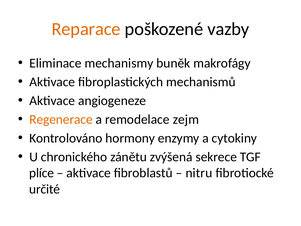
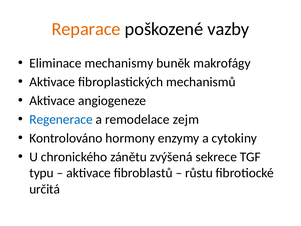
Regenerace colour: orange -> blue
plíce: plíce -> typu
nitru: nitru -> růstu
určité: určité -> určitá
